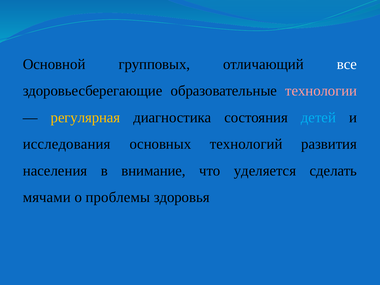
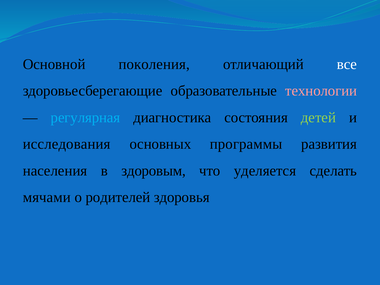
групповых: групповых -> поколения
регулярная colour: yellow -> light blue
детей colour: light blue -> light green
технологий: технологий -> программы
внимание: внимание -> здоровым
проблемы: проблемы -> родителей
